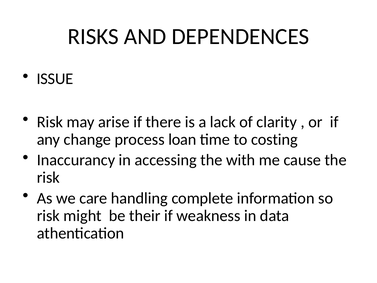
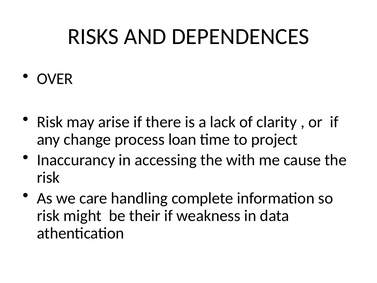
ISSUE: ISSUE -> OVER
costing: costing -> project
